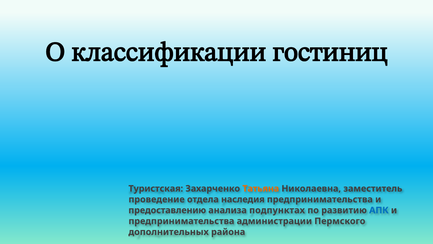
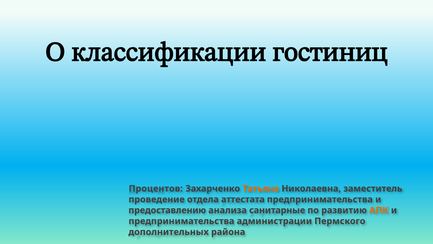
Туристская: Туристская -> Процентов
наследия: наследия -> аттестата
подпунктах: подпунктах -> санитарные
АПК colour: blue -> orange
